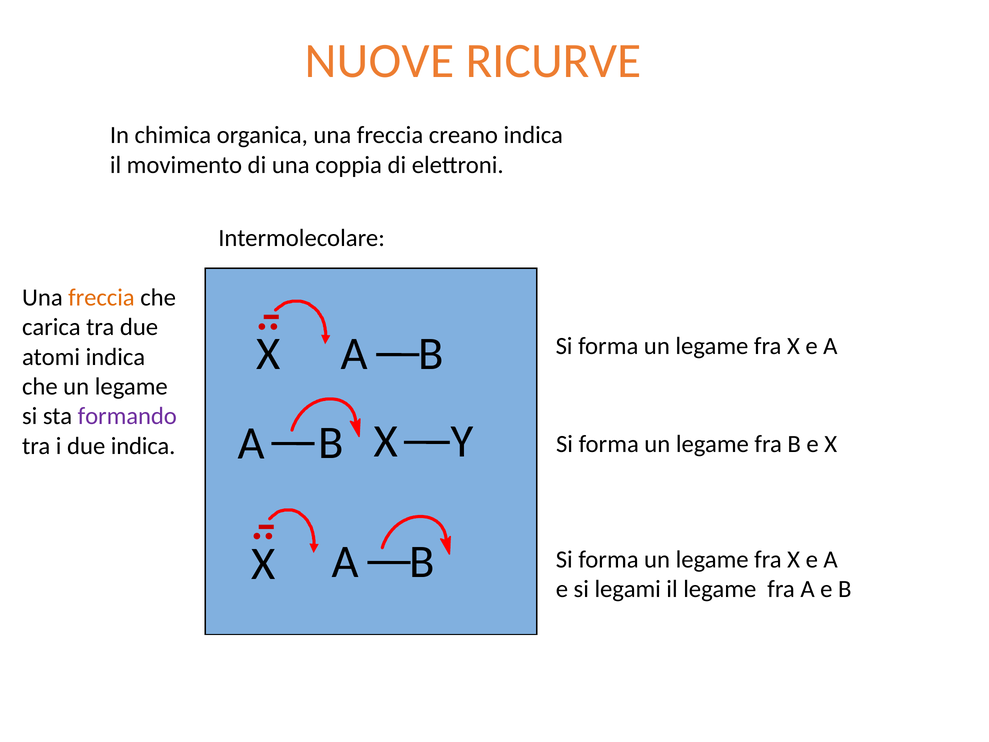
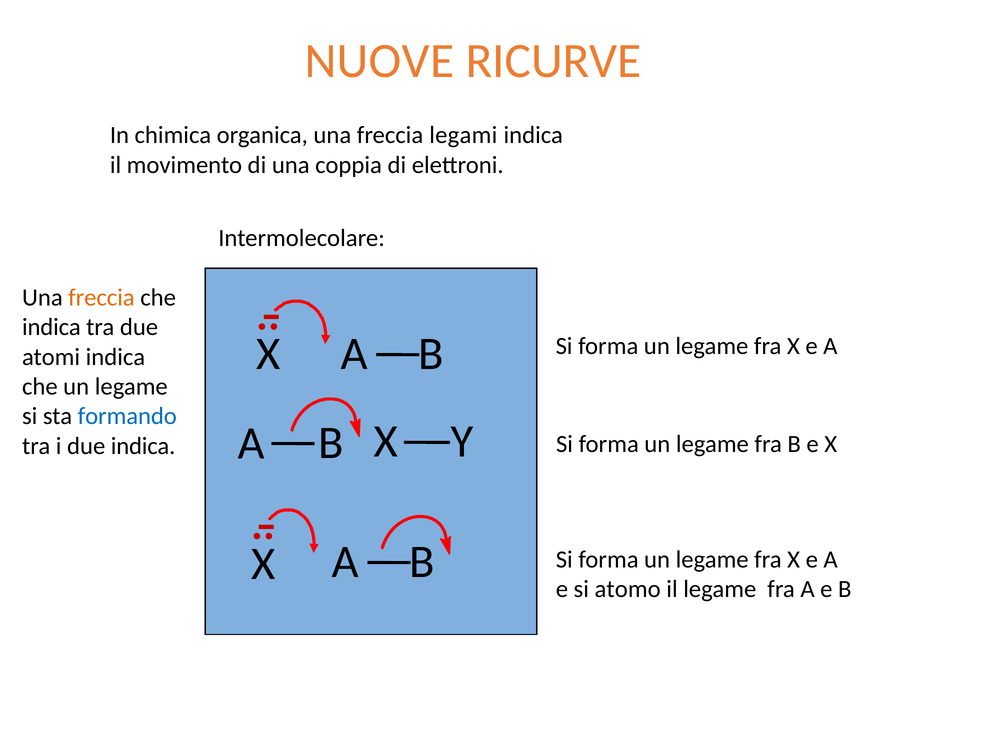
creano: creano -> legami
carica at (51, 327): carica -> indica
formando colour: purple -> blue
legami: legami -> atomo
